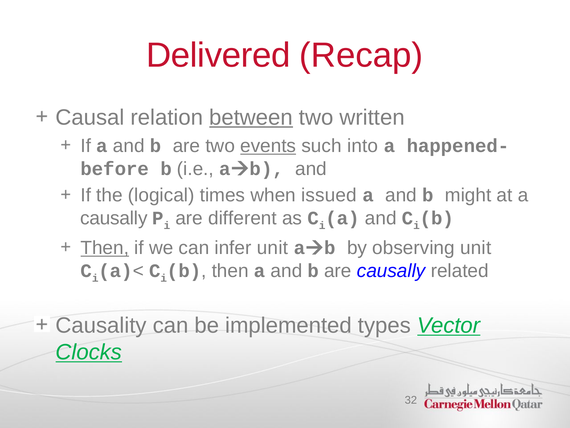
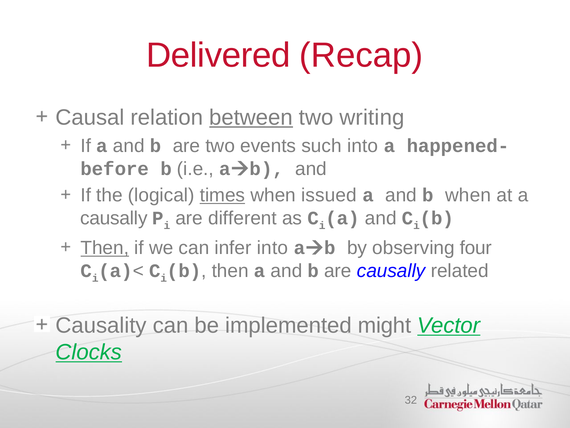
written: written -> writing
events underline: present -> none
times underline: none -> present
b might: might -> when
infer unit: unit -> into
observing unit: unit -> four
types: types -> might
